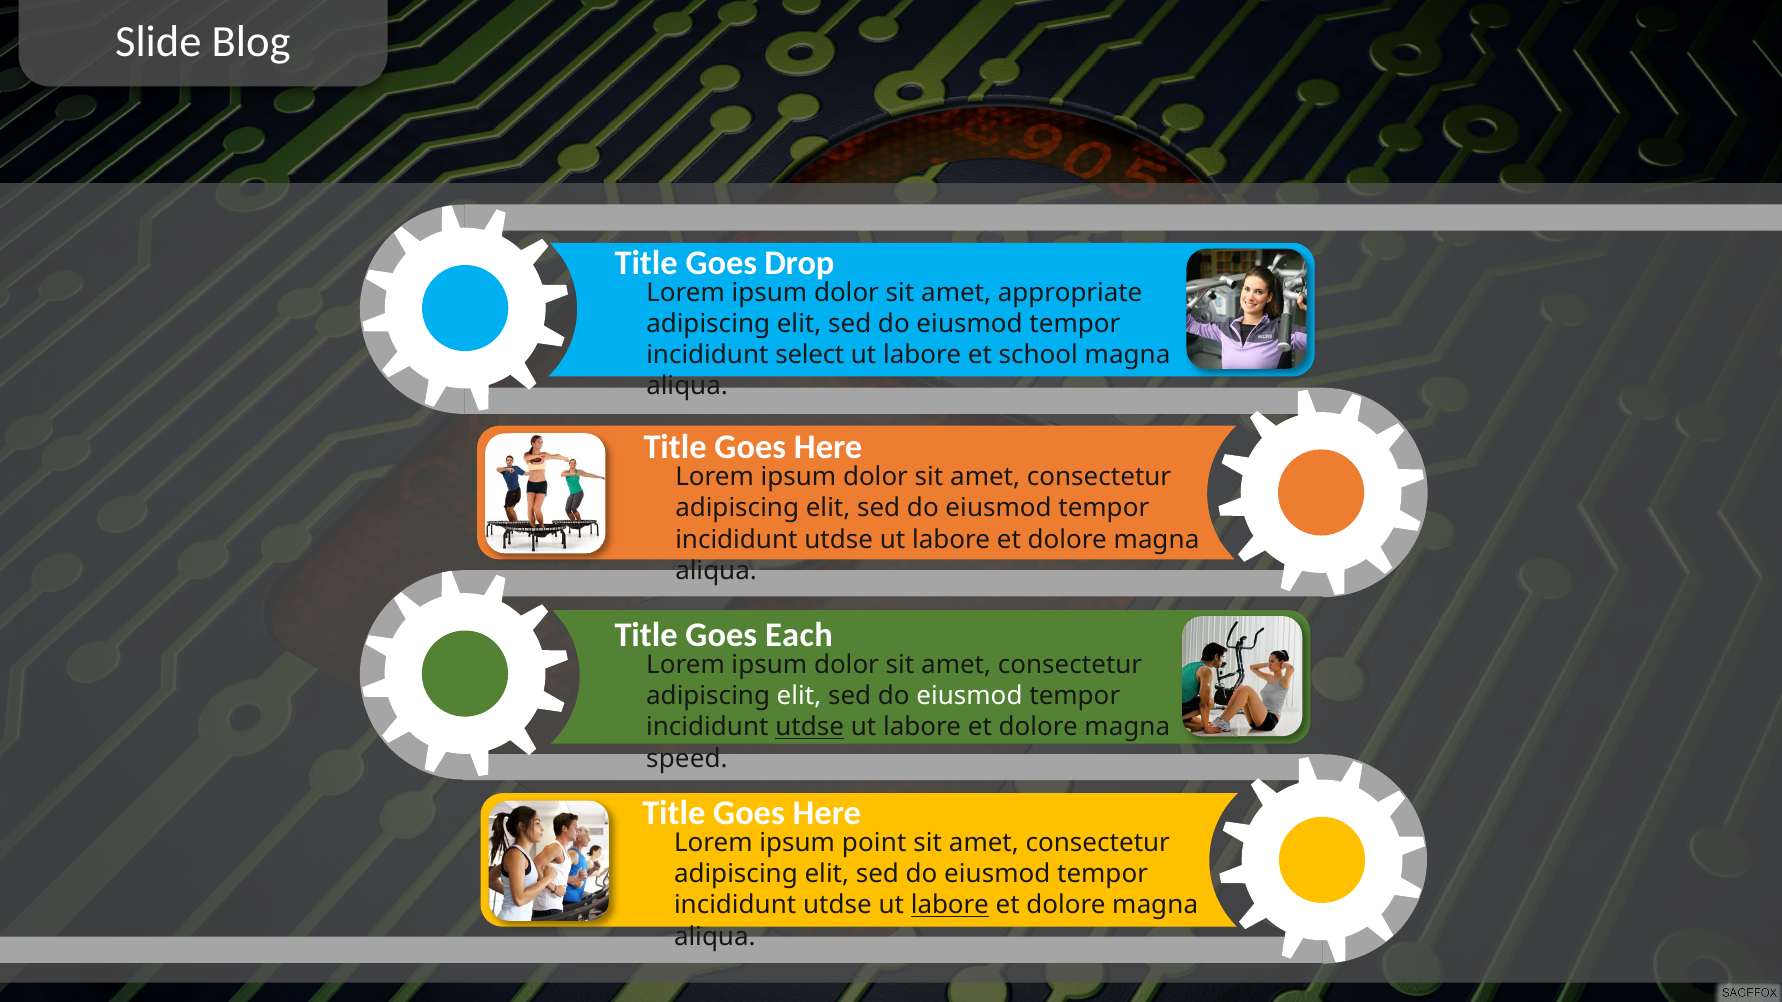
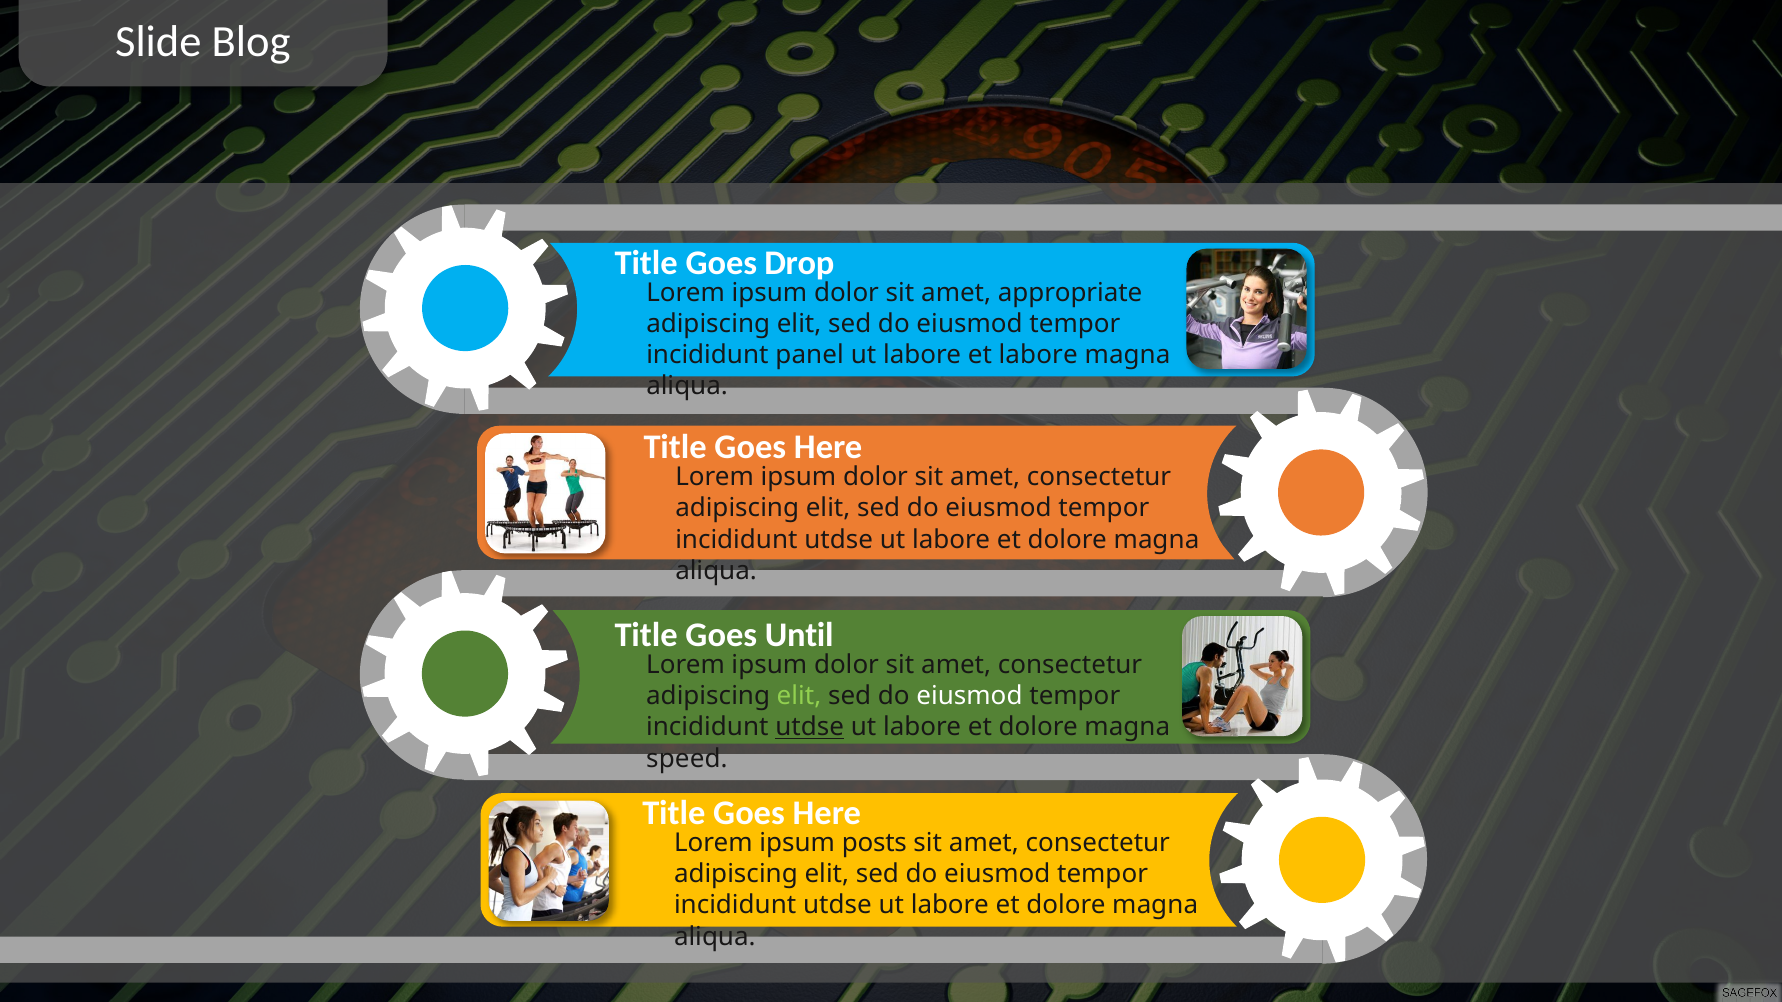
select: select -> panel
et school: school -> labore
Each: Each -> Until
elit at (799, 696) colour: white -> light green
point: point -> posts
labore at (950, 906) underline: present -> none
